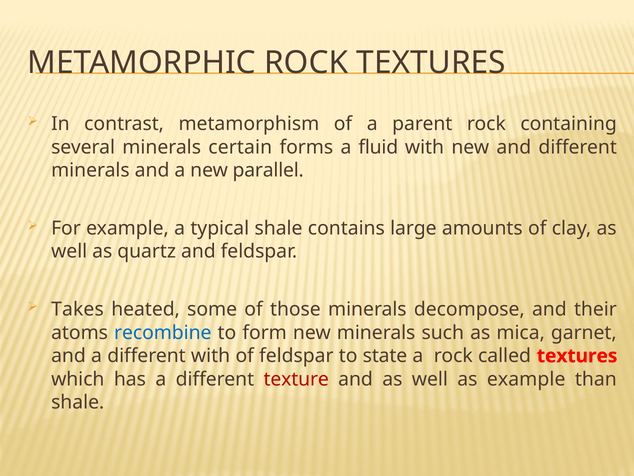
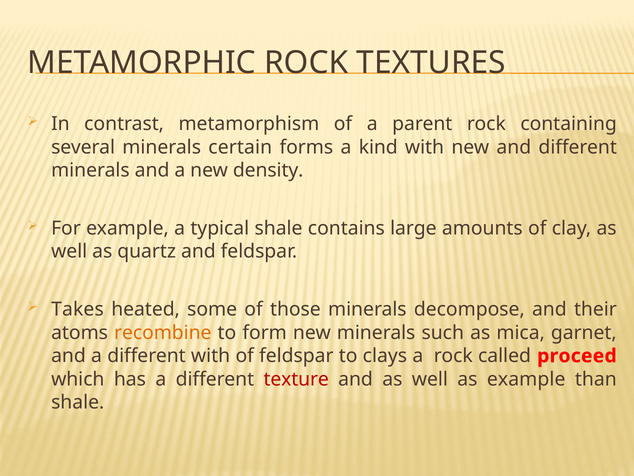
fluid: fluid -> kind
parallel: parallel -> density
recombine colour: blue -> orange
state: state -> clays
called textures: textures -> proceed
